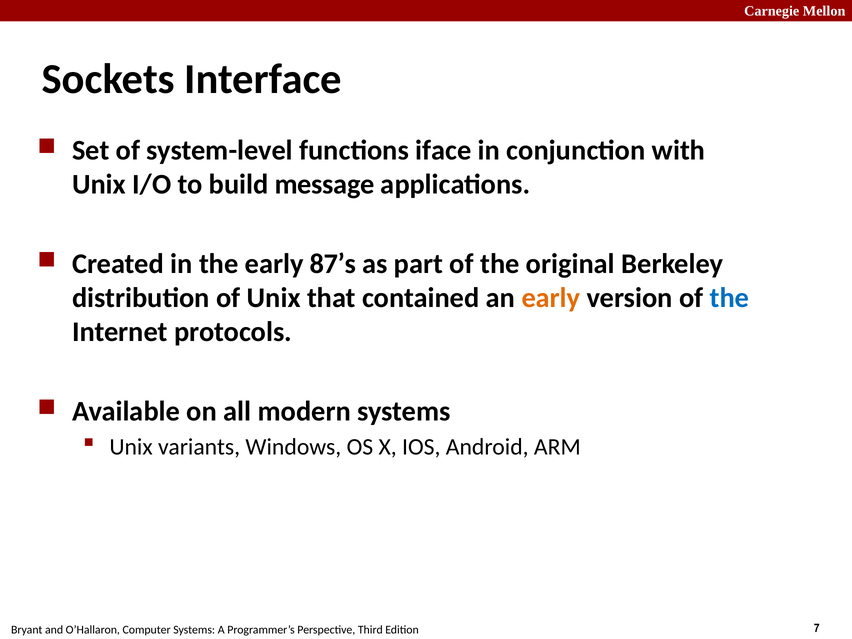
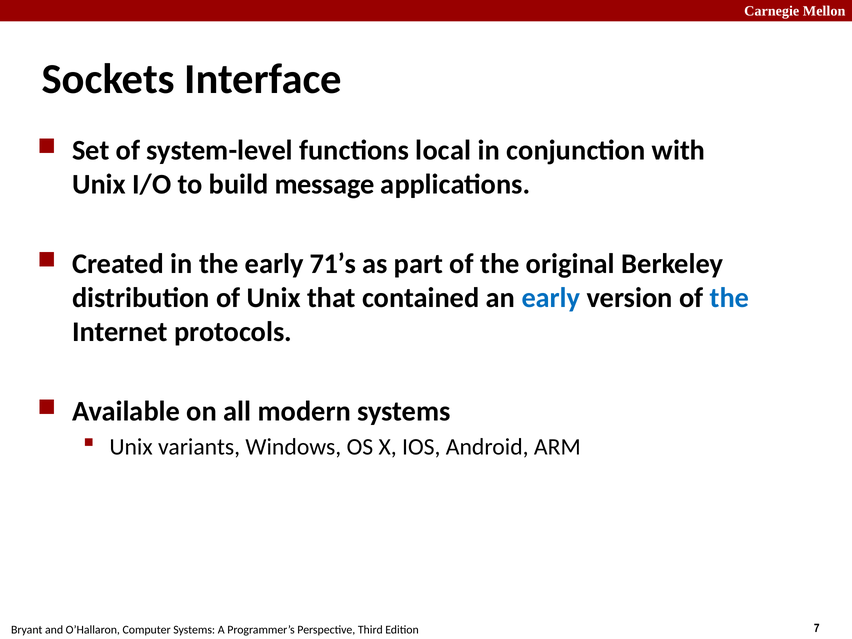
iface: iface -> local
87’s: 87’s -> 71’s
early at (551, 298) colour: orange -> blue
